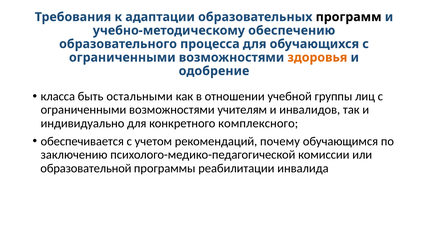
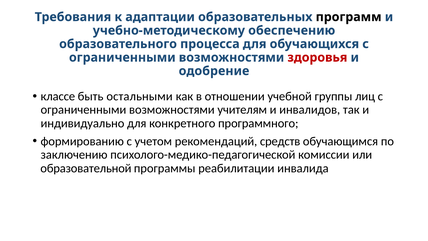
здоровья colour: orange -> red
класса: класса -> классе
комплексного: комплексного -> программного
обеспечивается: обеспечивается -> формированию
почему: почему -> средств
